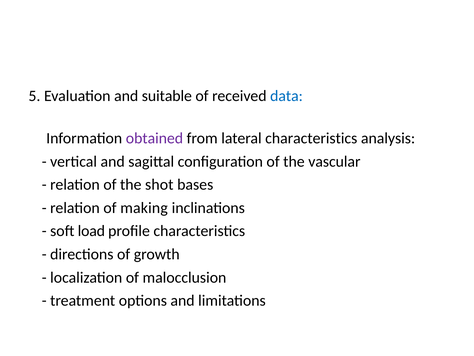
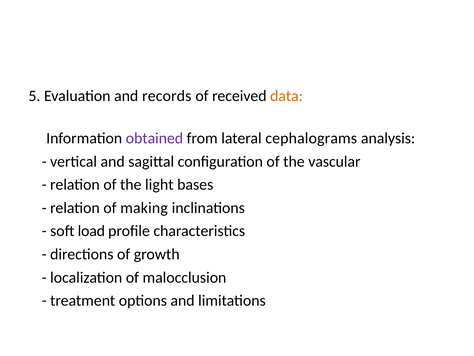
suitable: suitable -> records
data colour: blue -> orange
lateral characteristics: characteristics -> cephalograms
shot: shot -> light
